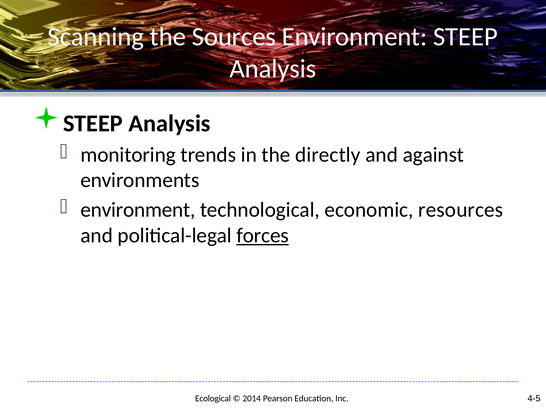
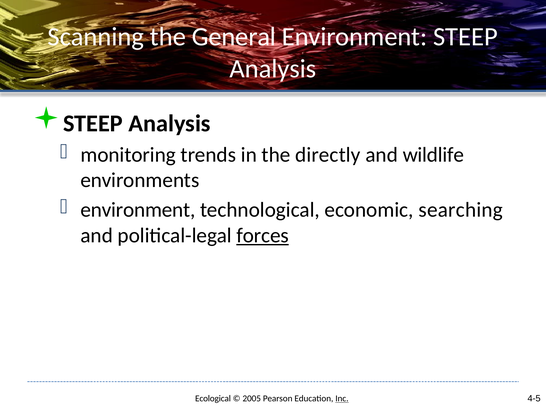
Sources: Sources -> General
against: against -> wildlife
resources: resources -> searching
2014: 2014 -> 2005
Inc underline: none -> present
